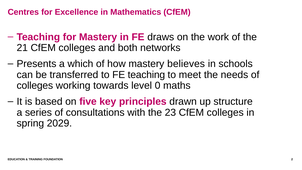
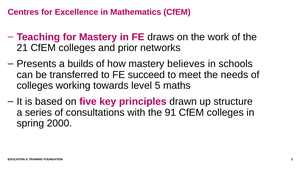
both: both -> prior
which: which -> builds
FE teaching: teaching -> succeed
0: 0 -> 5
23: 23 -> 91
2029: 2029 -> 2000
